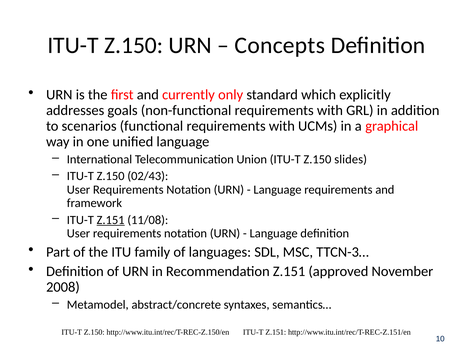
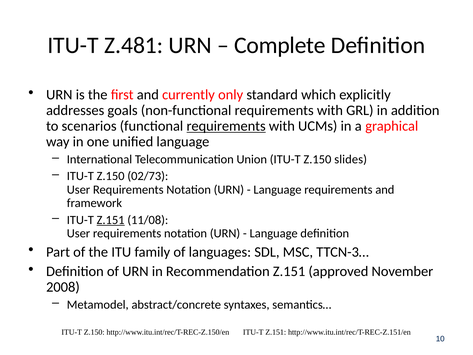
Z.150 at (134, 45): Z.150 -> Z.481
Concepts: Concepts -> Complete
requirements at (226, 126) underline: none -> present
02/43: 02/43 -> 02/73
